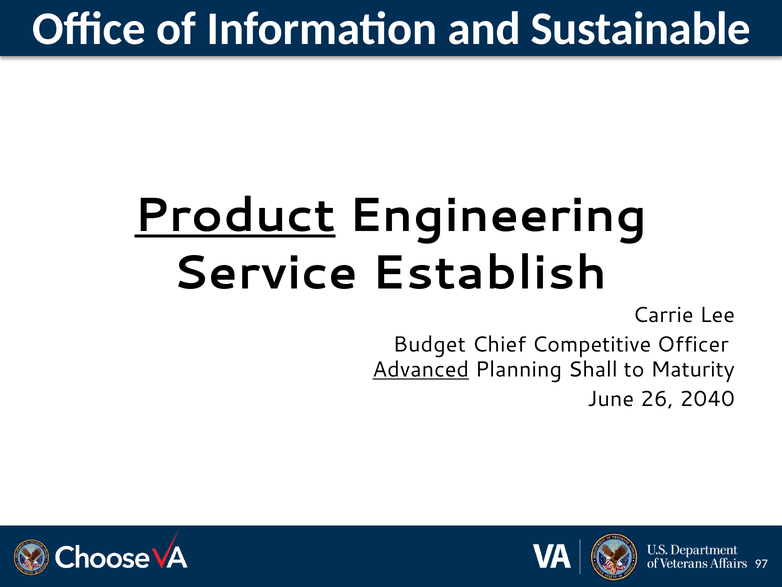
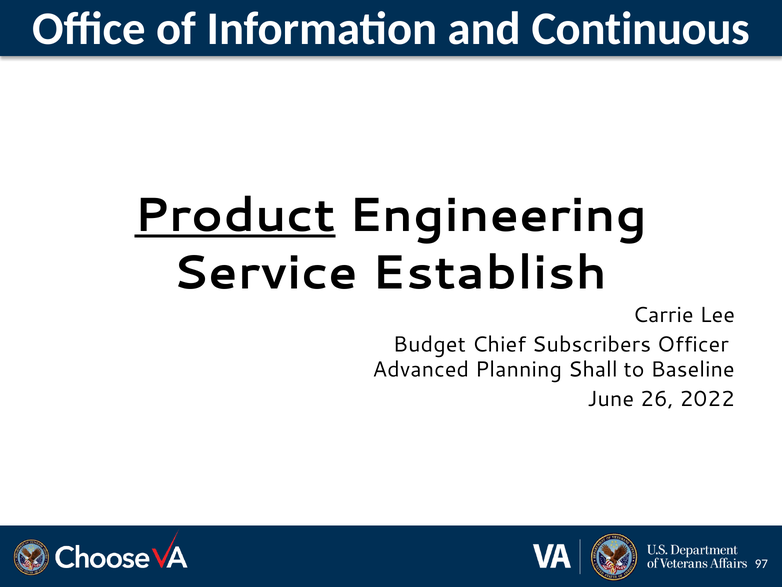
Sustainable: Sustainable -> Continuous
Competitive: Competitive -> Subscribers
Advanced underline: present -> none
Maturity: Maturity -> Baseline
2040: 2040 -> 2022
